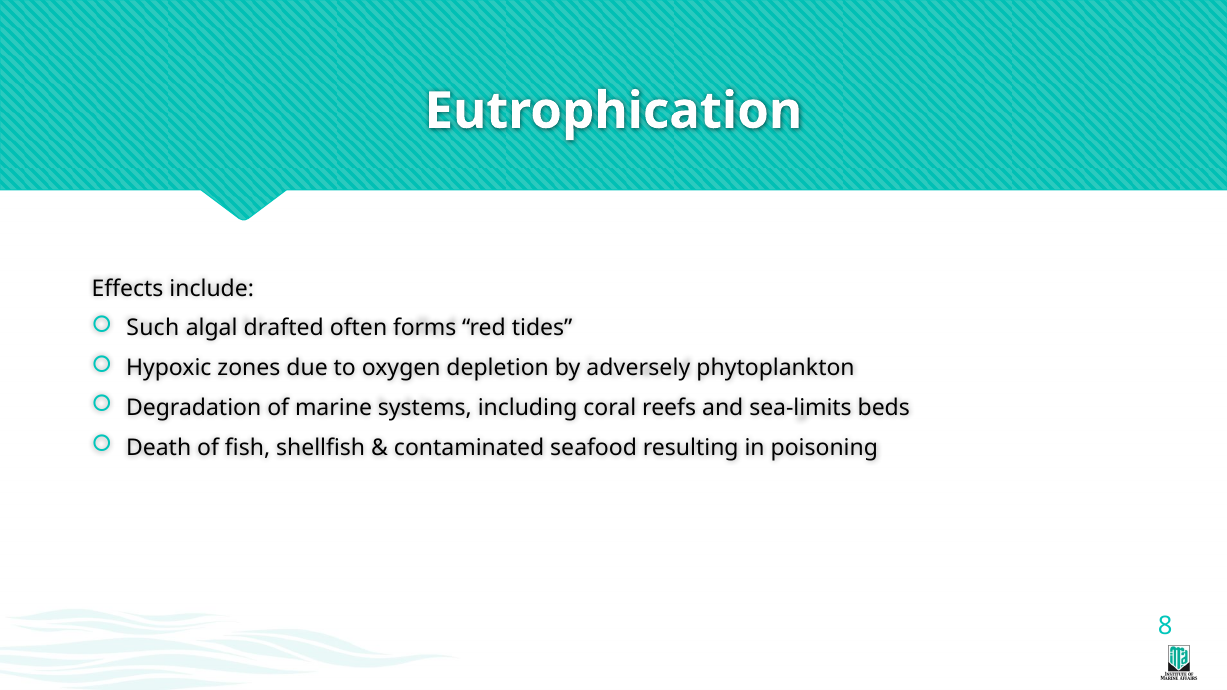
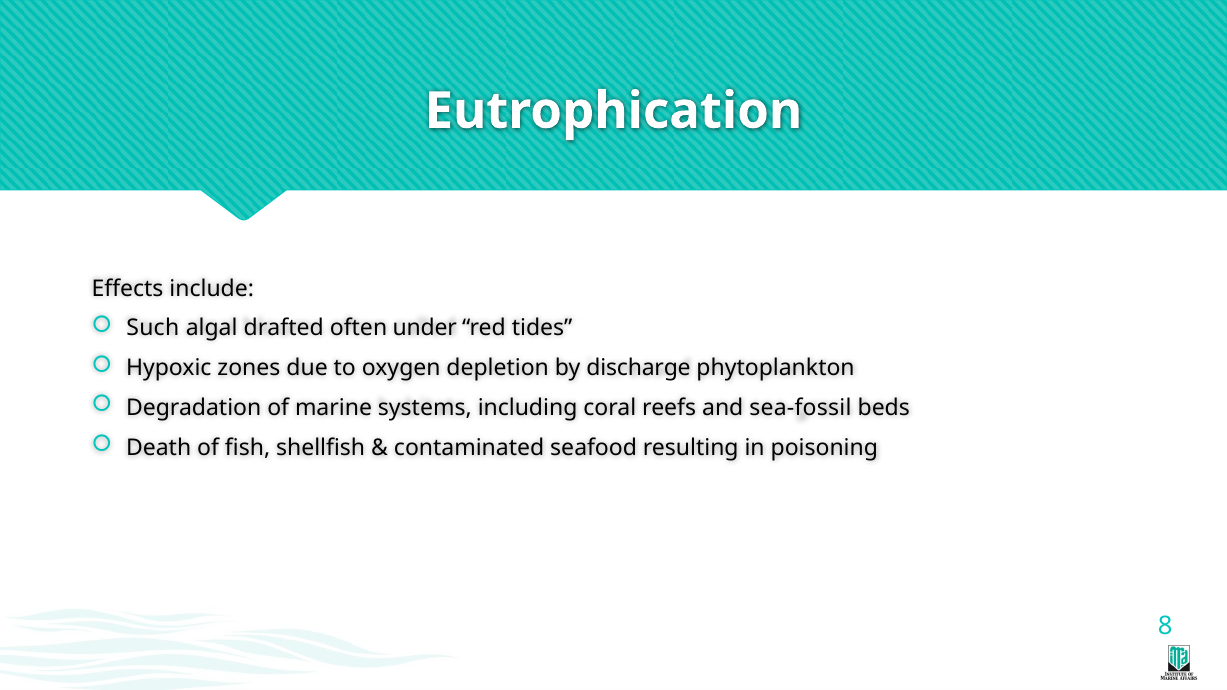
forms: forms -> under
adversely: adversely -> discharge
sea-limits: sea-limits -> sea-fossil
